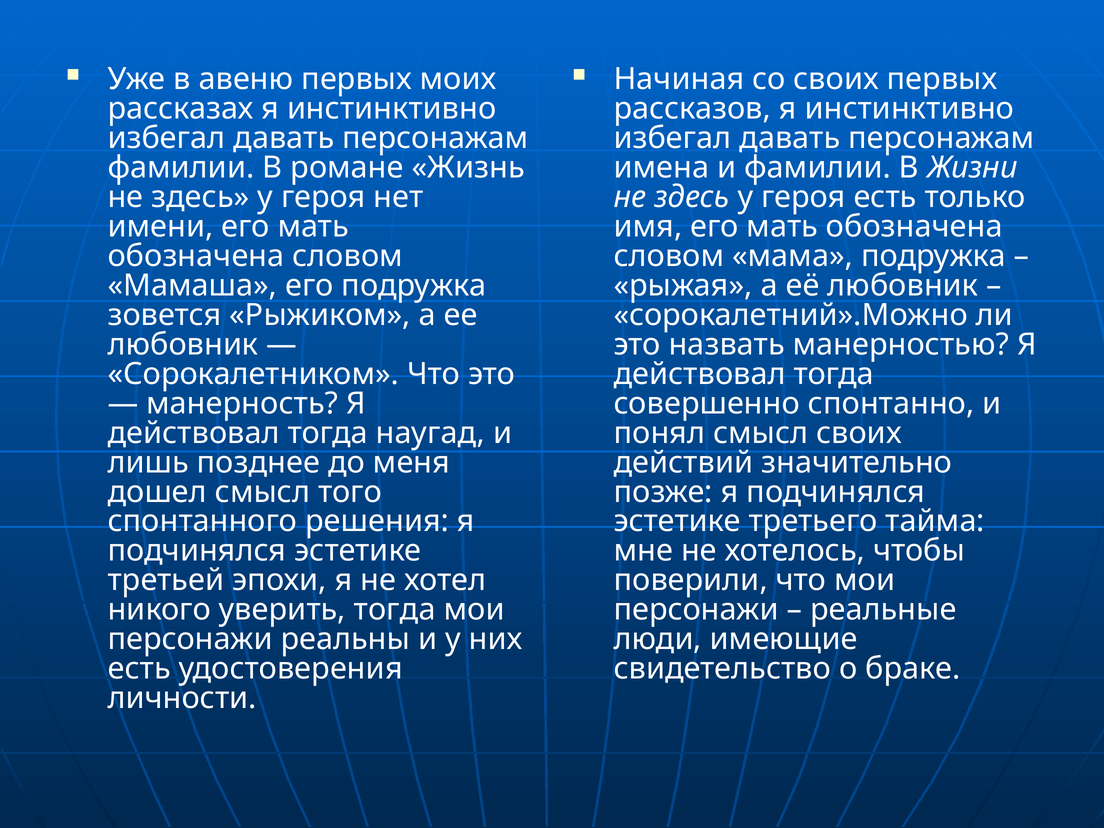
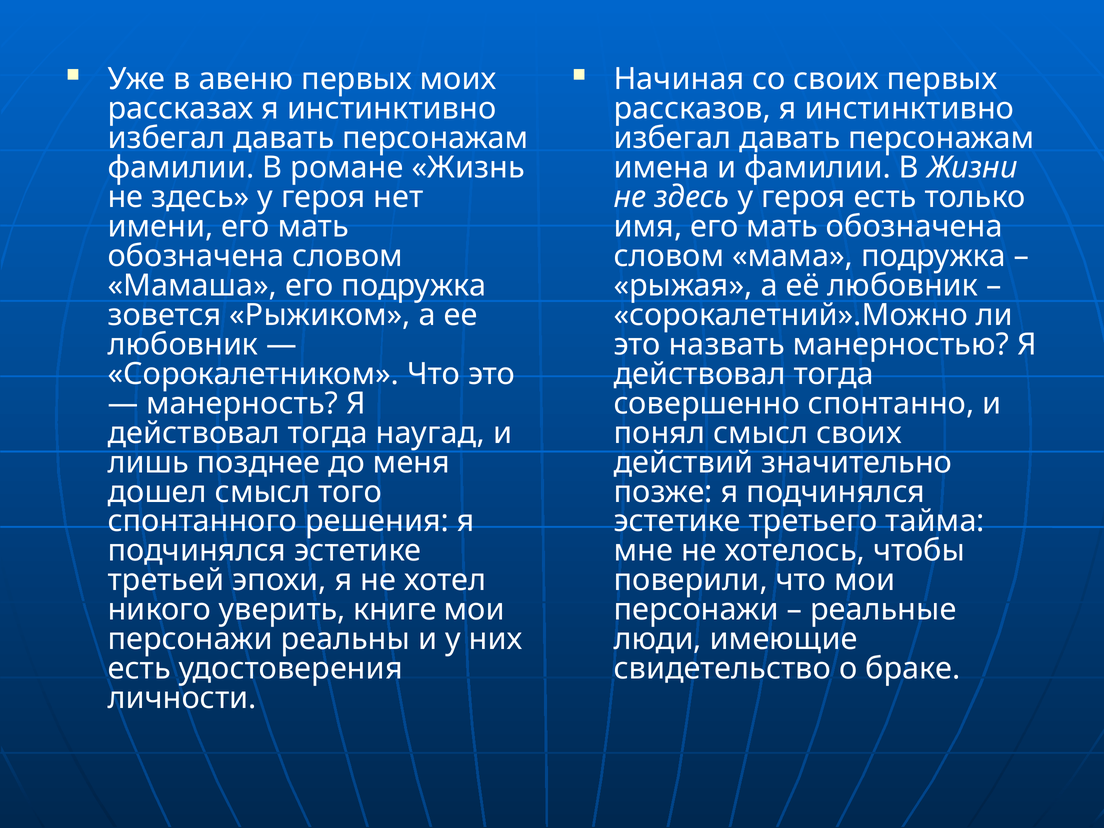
уверить тогда: тогда -> книге
